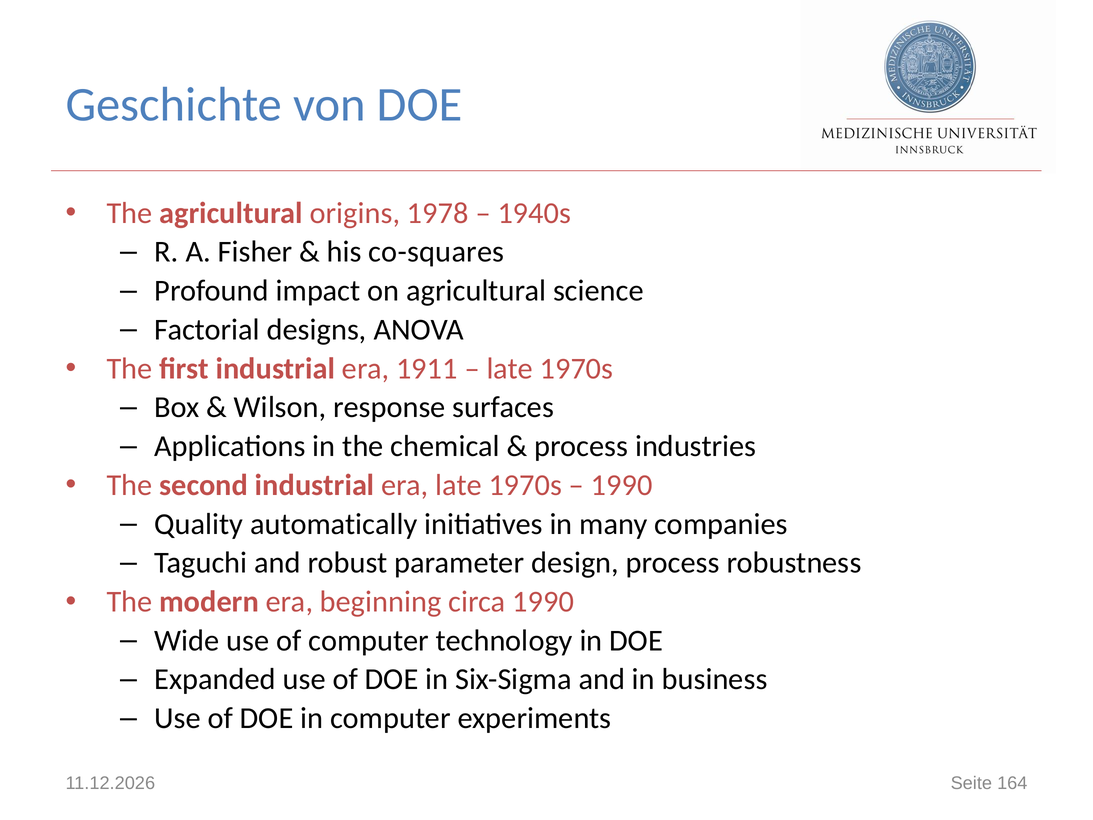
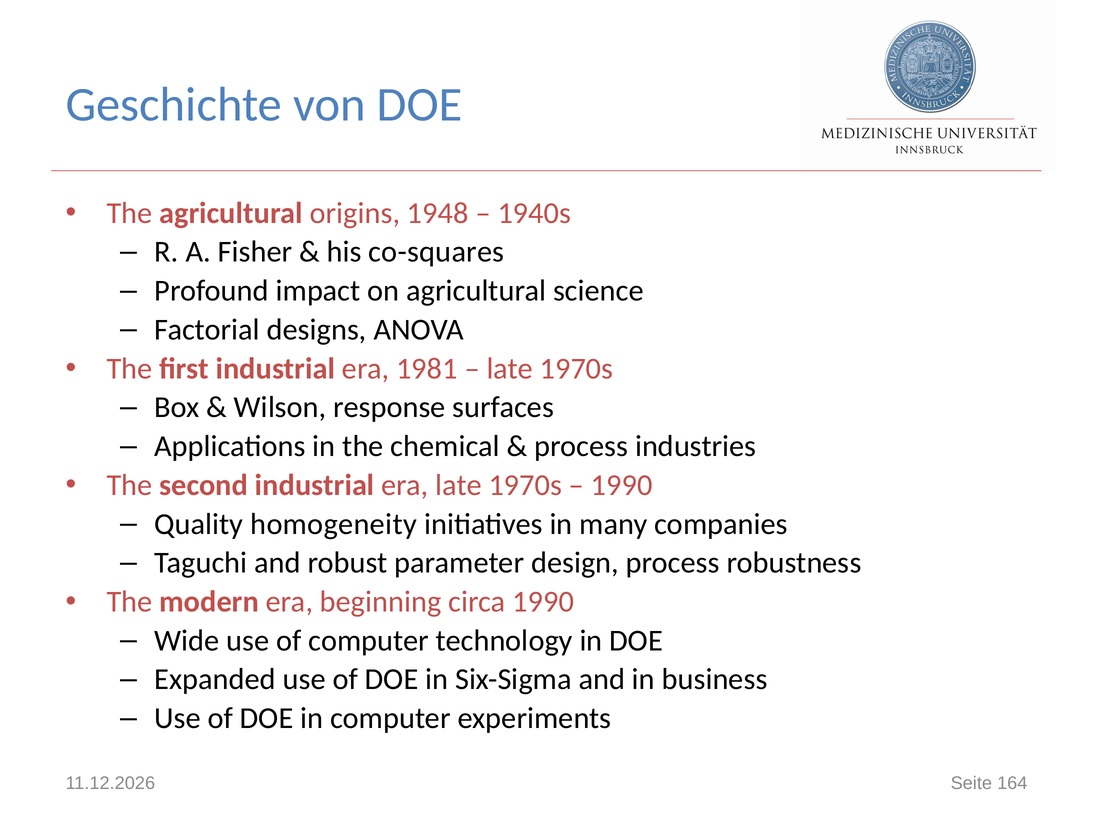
1978: 1978 -> 1948
1911: 1911 -> 1981
automatically: automatically -> homogeneity
